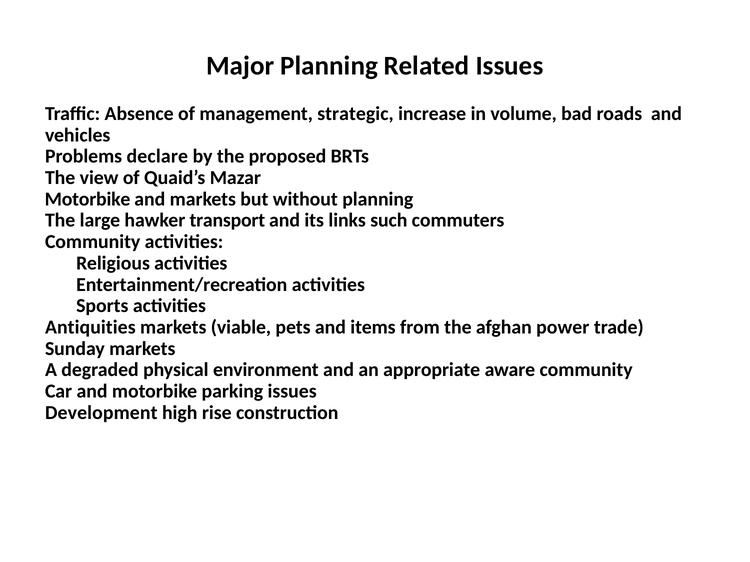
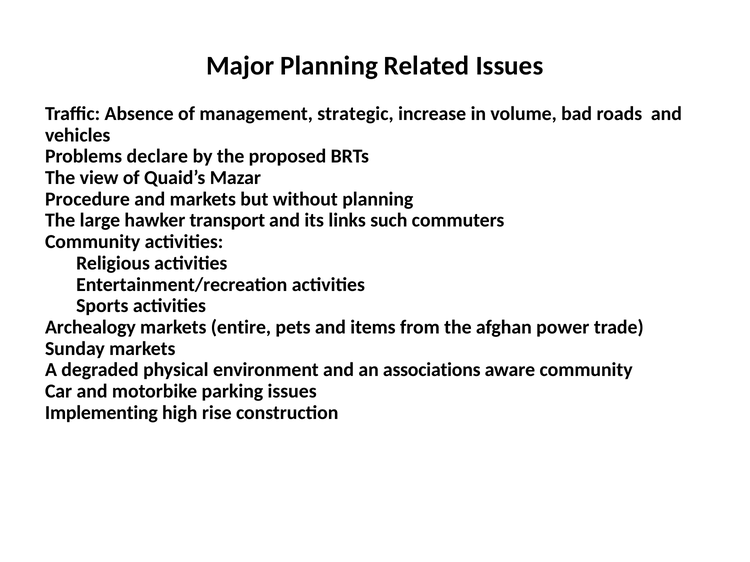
Motorbike at (88, 199): Motorbike -> Procedure
Antiquities: Antiquities -> Archealogy
viable: viable -> entire
appropriate: appropriate -> associations
Development: Development -> Implementing
